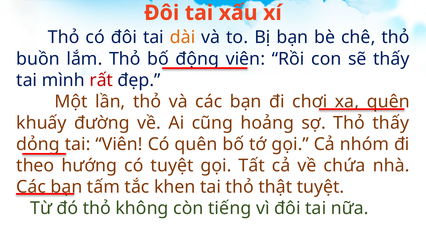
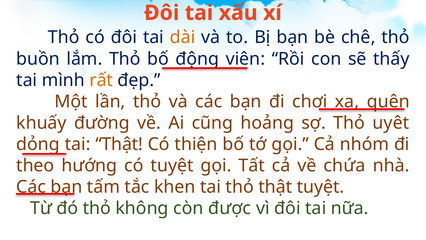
rất colour: red -> orange
Thỏ thấy: thấy -> uyêt
tai Viên: Viên -> Thật
Có quên: quên -> thiện
tiếng: tiếng -> được
